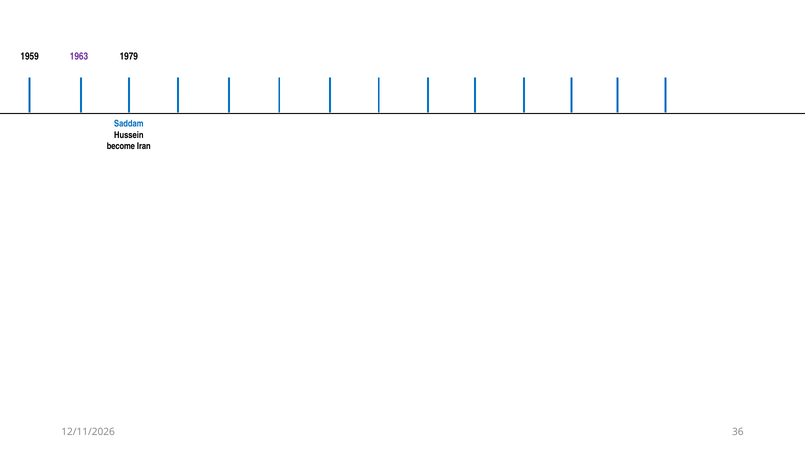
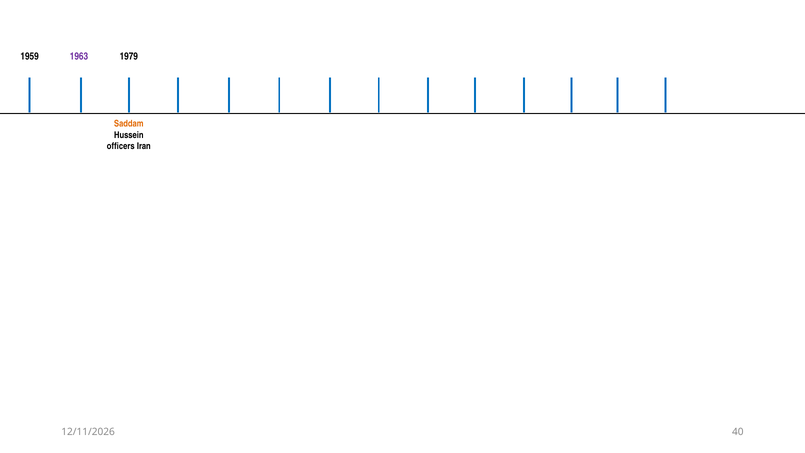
Saddam colour: blue -> orange
become: become -> officers
36: 36 -> 40
